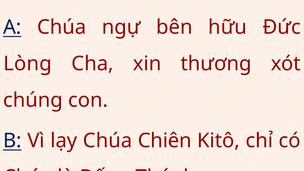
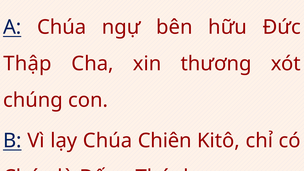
Lòng: Lòng -> Thập
